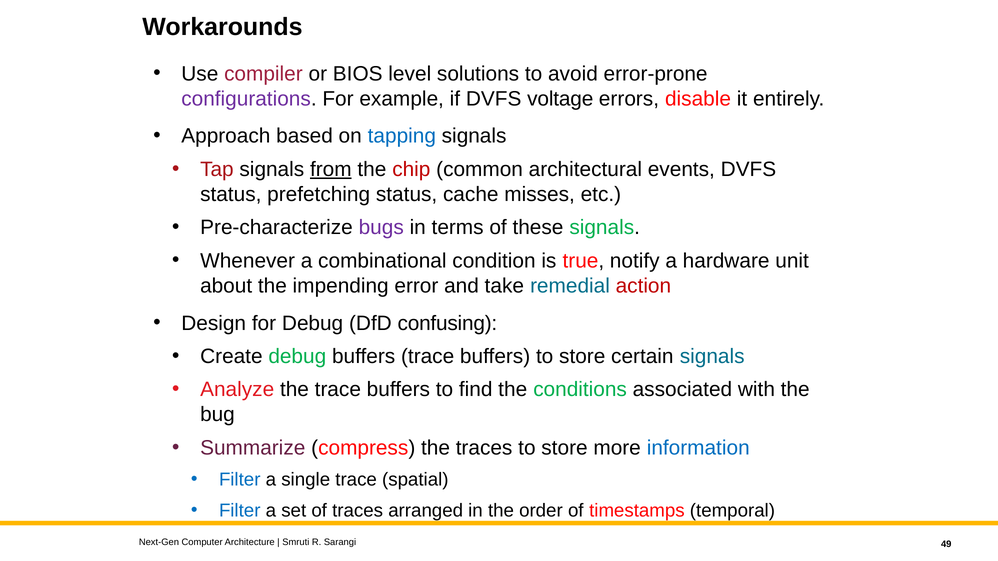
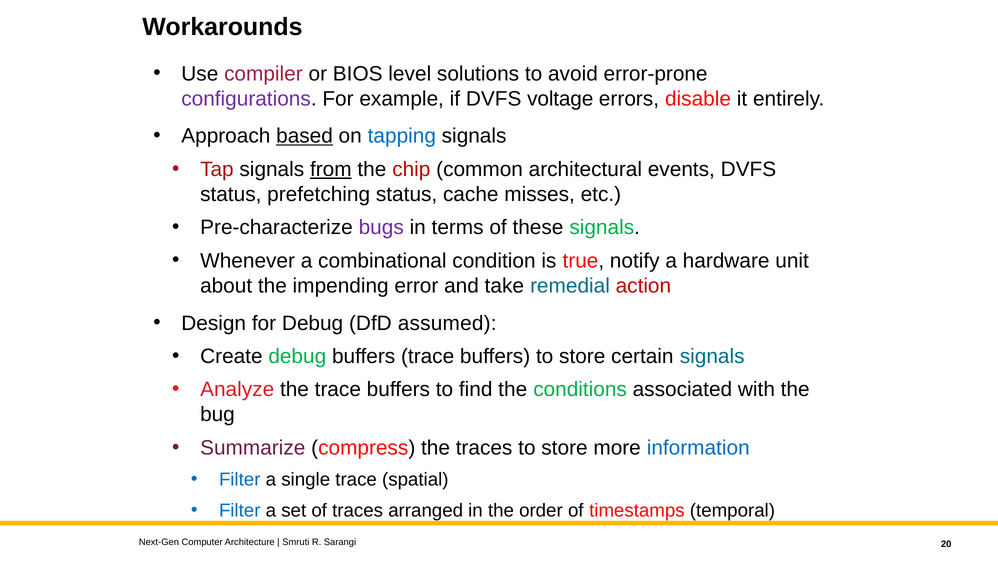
based underline: none -> present
confusing: confusing -> assumed
49: 49 -> 20
